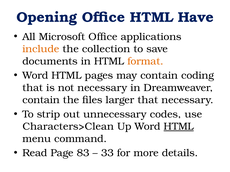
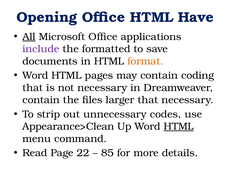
All underline: none -> present
include colour: orange -> purple
collection: collection -> formatted
Characters>Clean: Characters>Clean -> Appearance>Clean
83: 83 -> 22
33: 33 -> 85
